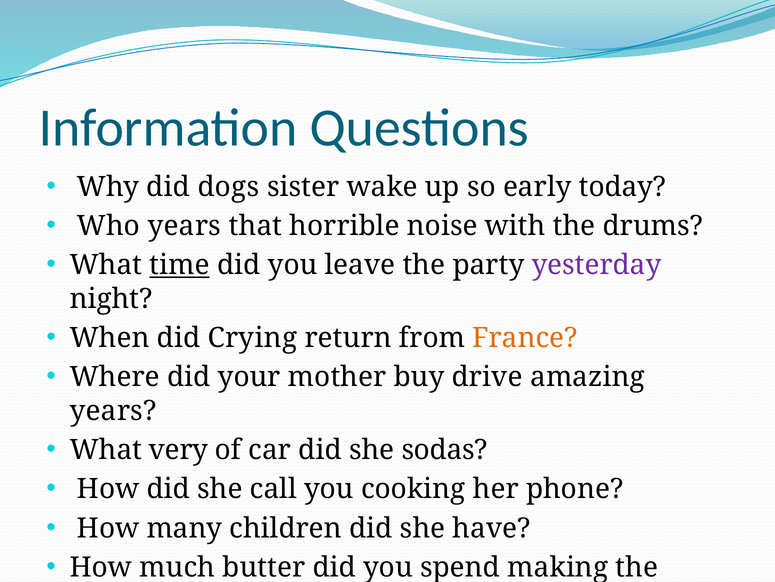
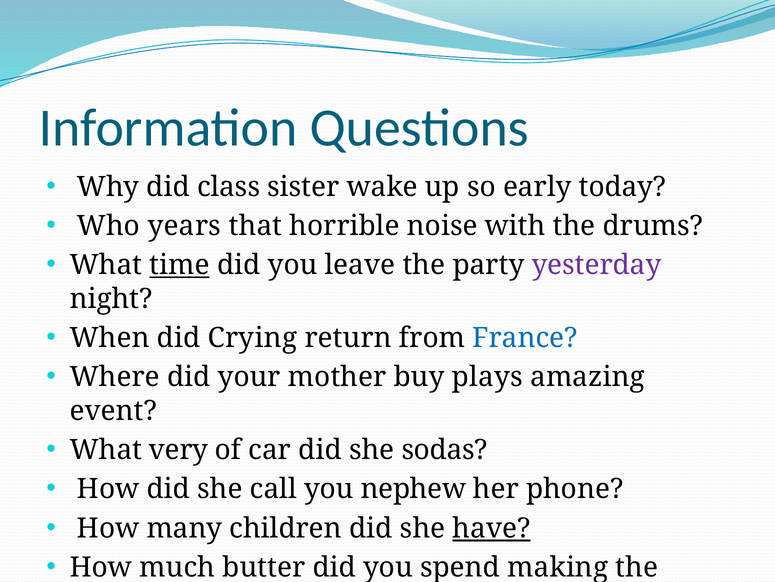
dogs: dogs -> class
France colour: orange -> blue
drive: drive -> plays
years at (113, 410): years -> event
cooking: cooking -> nephew
have underline: none -> present
